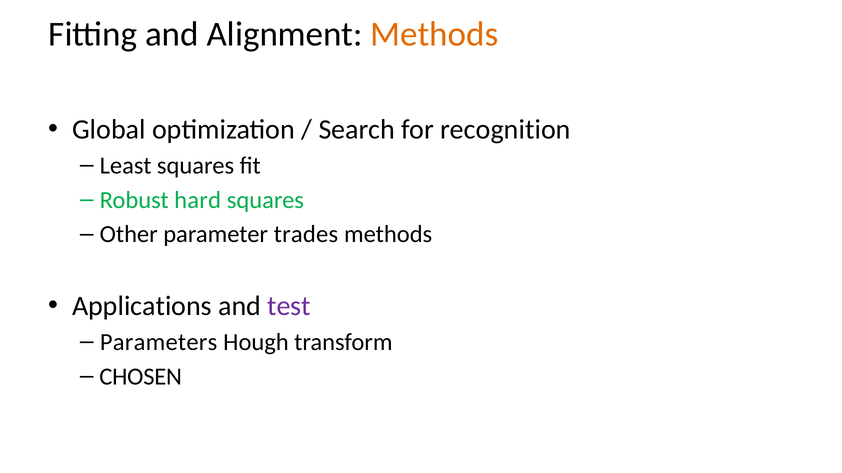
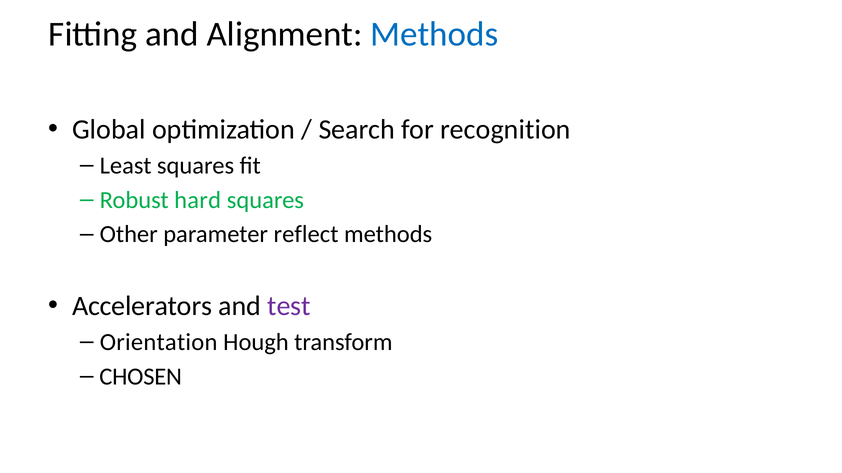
Methods at (434, 34) colour: orange -> blue
trades: trades -> reflect
Applications: Applications -> Accelerators
Parameters: Parameters -> Orientation
